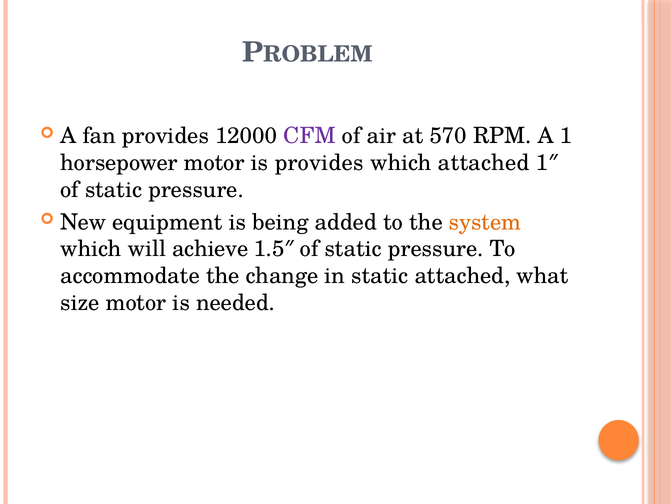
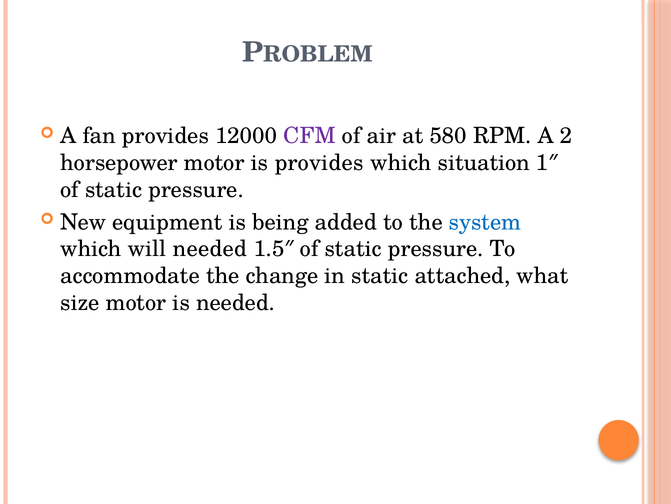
570: 570 -> 580
A 1: 1 -> 2
which attached: attached -> situation
system colour: orange -> blue
will achieve: achieve -> needed
